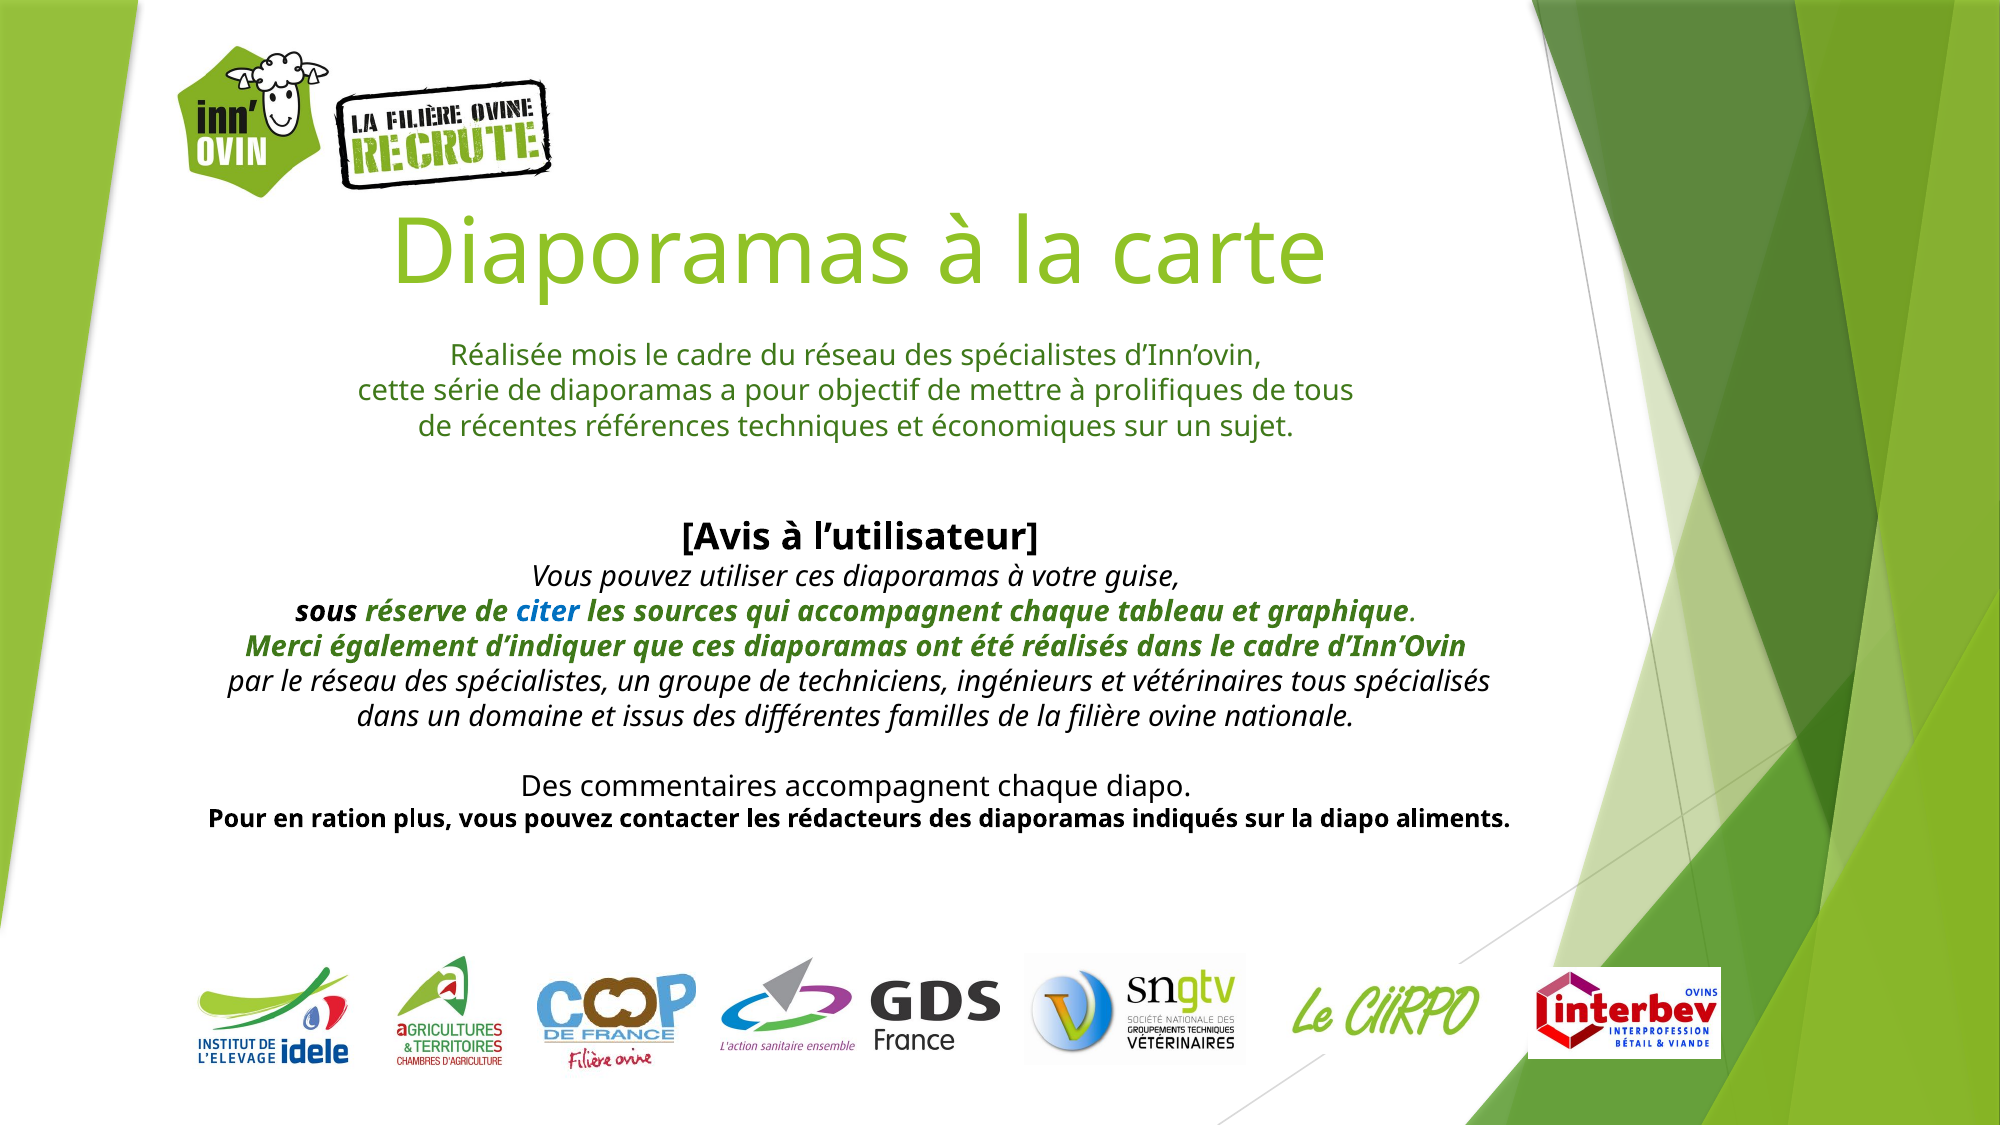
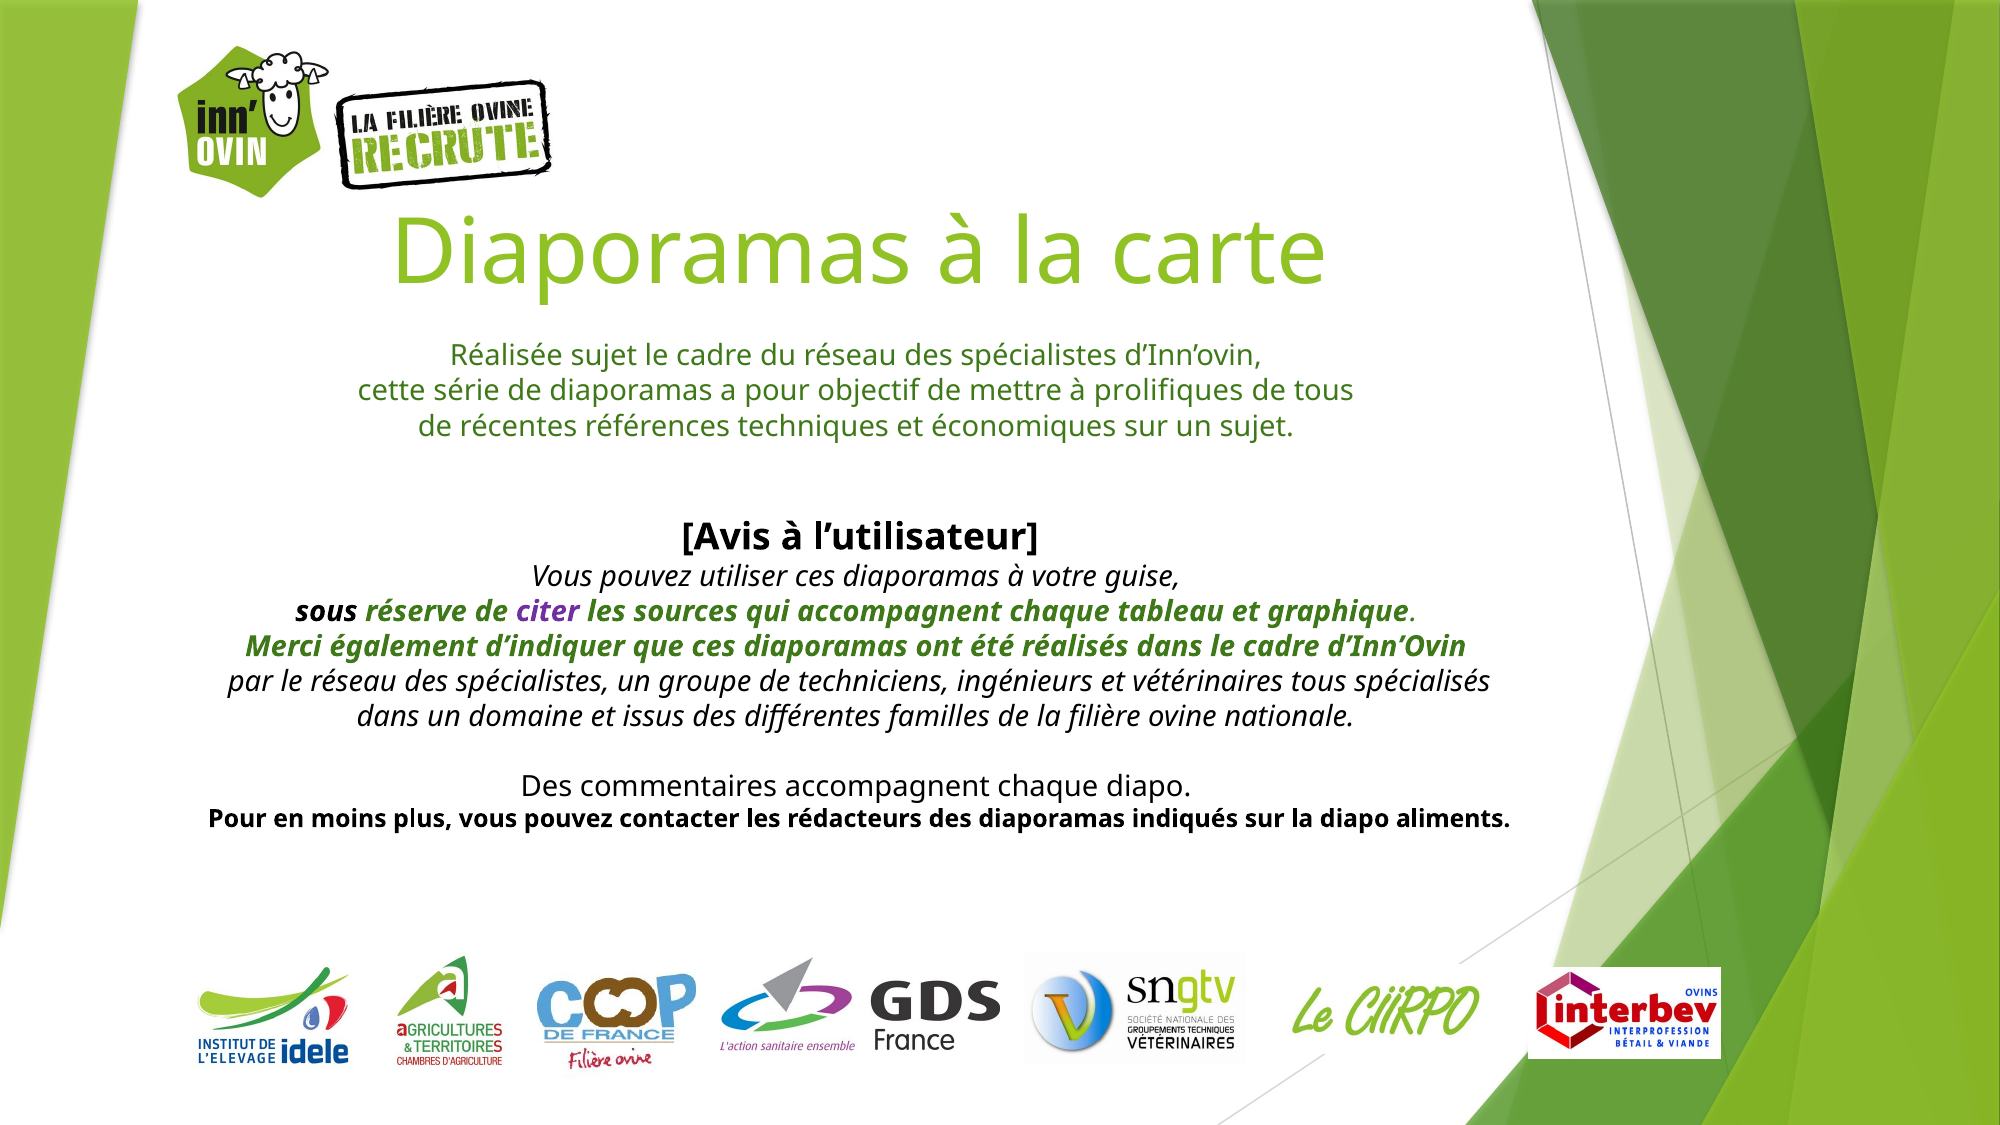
Réalisée mois: mois -> sujet
citer colour: blue -> purple
ration: ration -> moins
